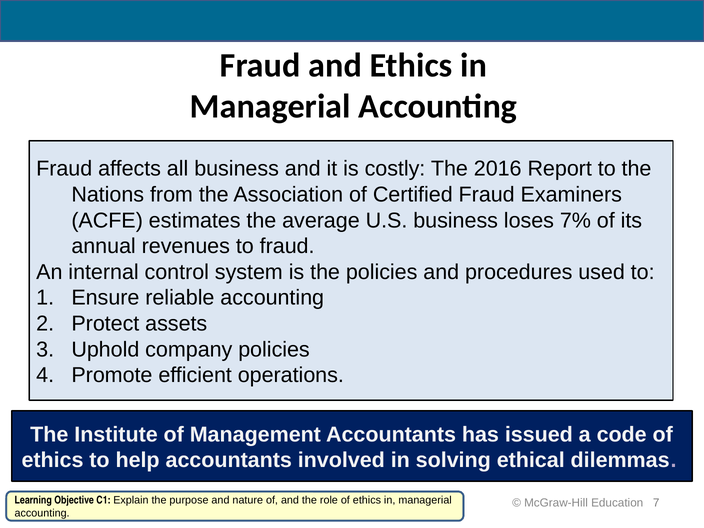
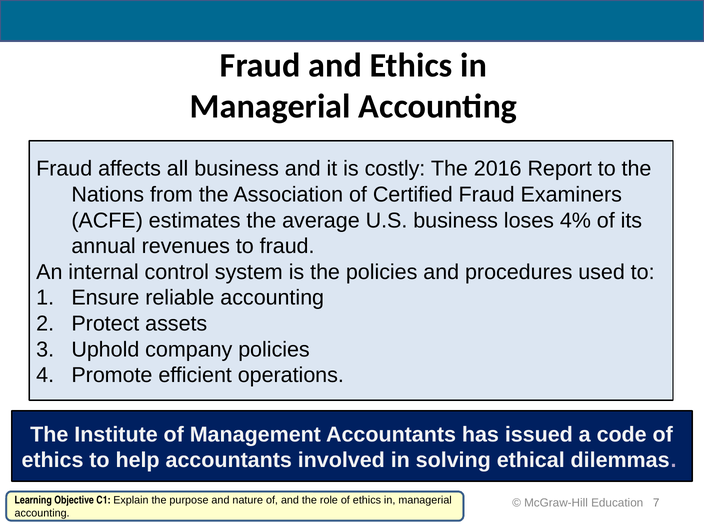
7%: 7% -> 4%
